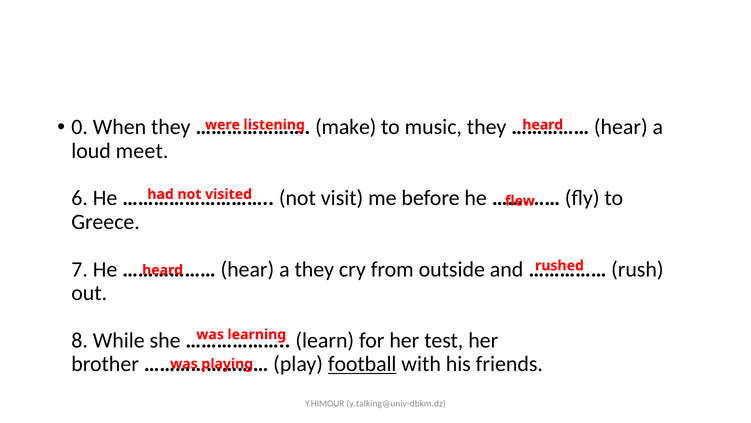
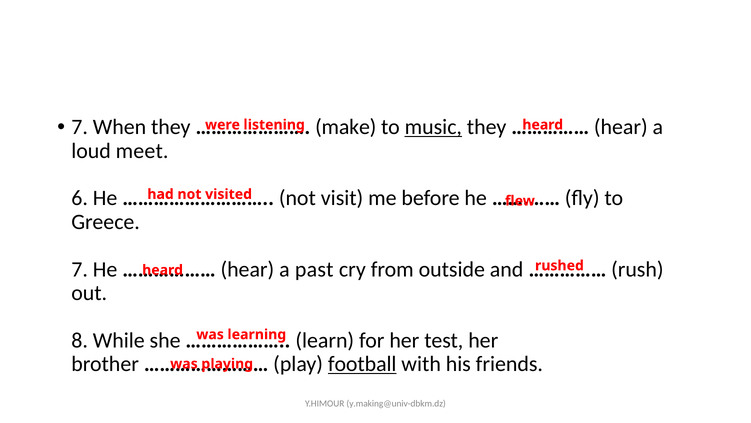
0 at (80, 127): 0 -> 7
music underline: none -> present
a they: they -> past
y.talking@univ-dbkm.dz: y.talking@univ-dbkm.dz -> y.making@univ-dbkm.dz
